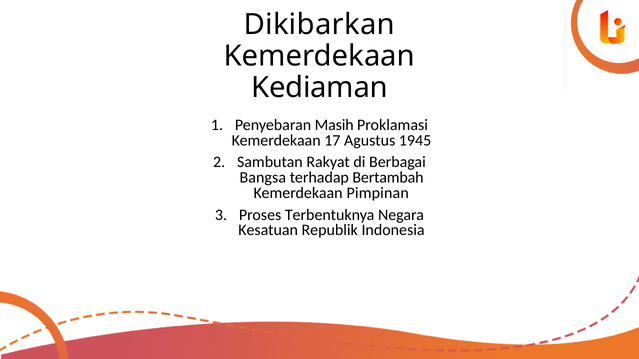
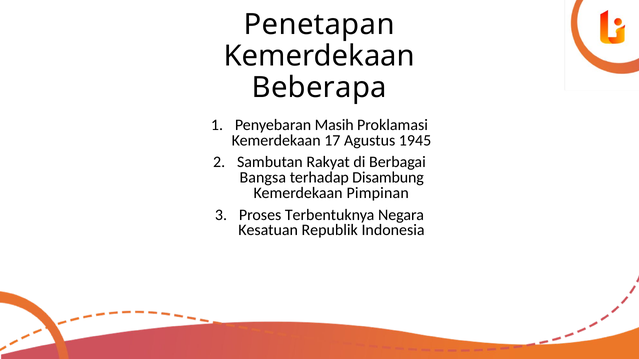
Dikibarkan: Dikibarkan -> Penetapan
Kediaman: Kediaman -> Beberapa
Bertambah: Bertambah -> Disambung
